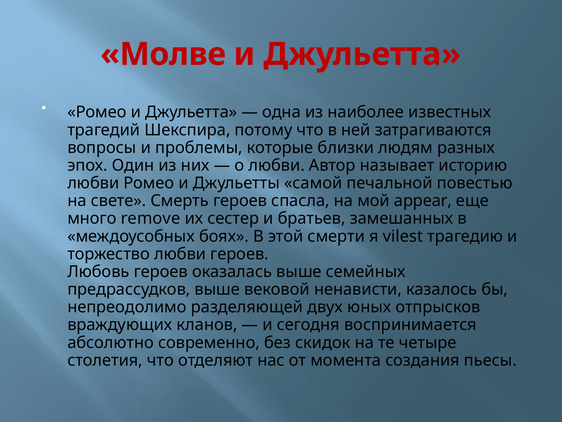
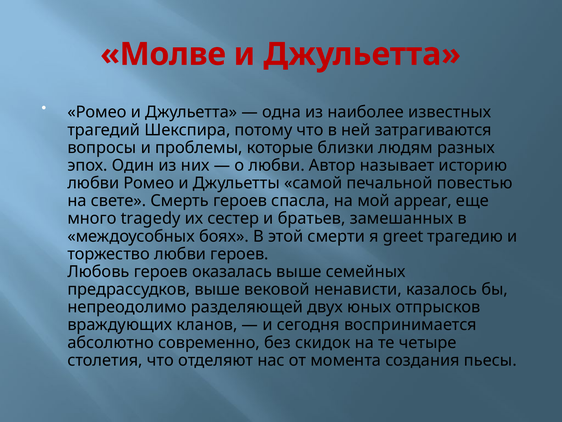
remove: remove -> tragedy
vilest: vilest -> greet
